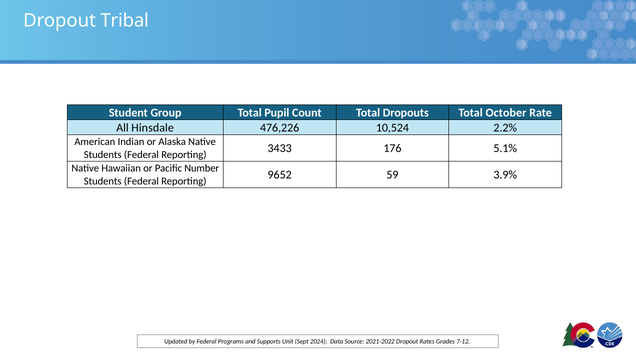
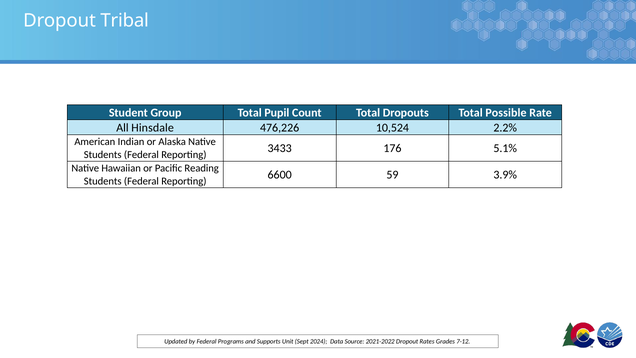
October: October -> Possible
Number: Number -> Reading
9652: 9652 -> 6600
